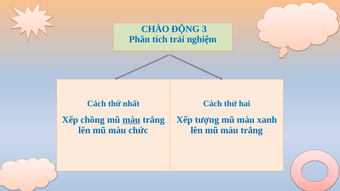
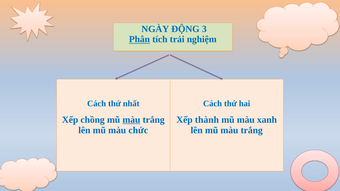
CHÀO: CHÀO -> NGÀY
Phân underline: none -> present
tượng: tượng -> thành
